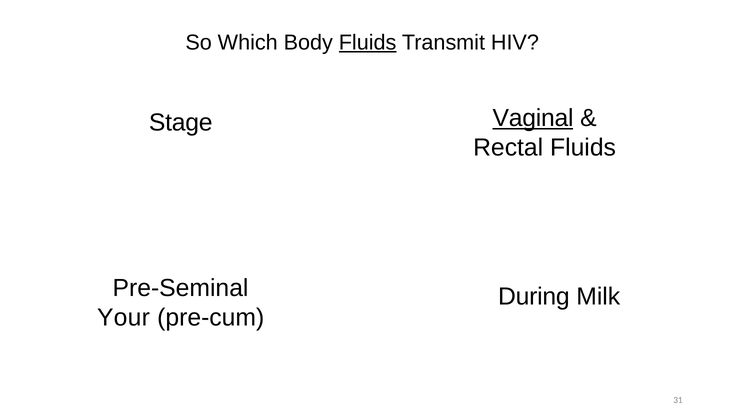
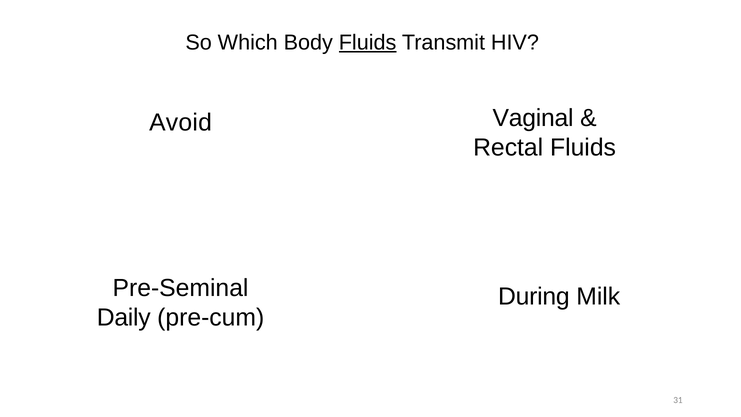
Vaginal underline: present -> none
Stage: Stage -> Avoid
Your: Your -> Daily
